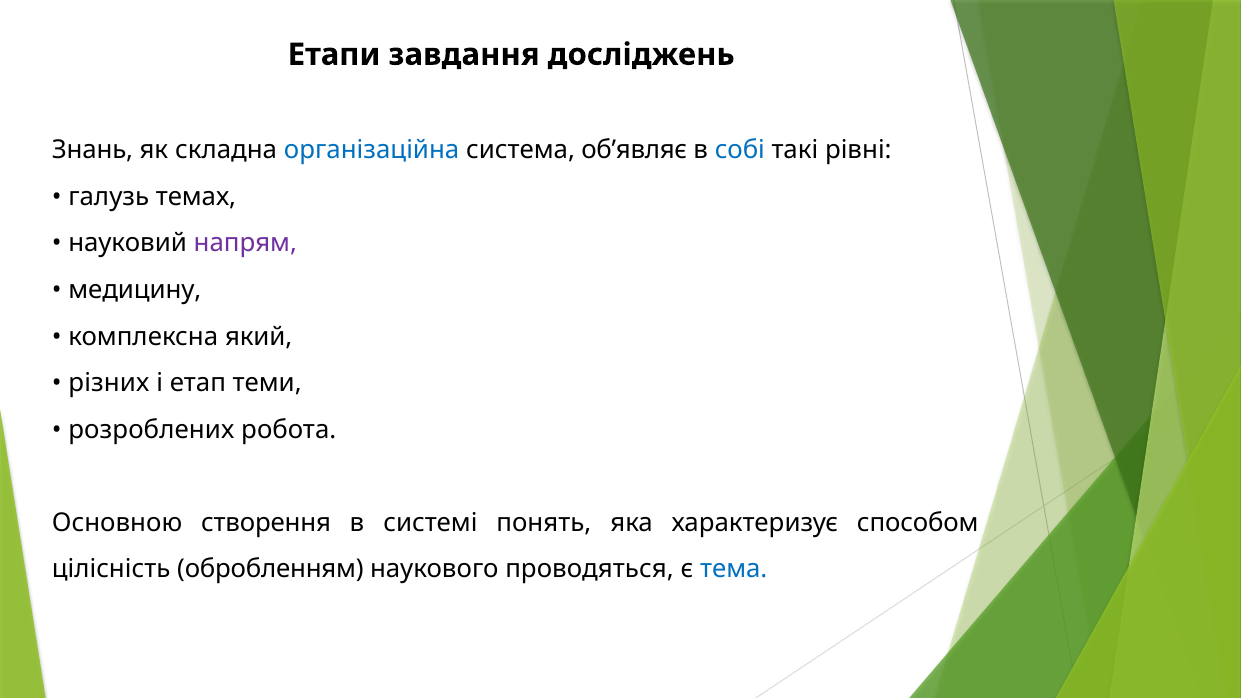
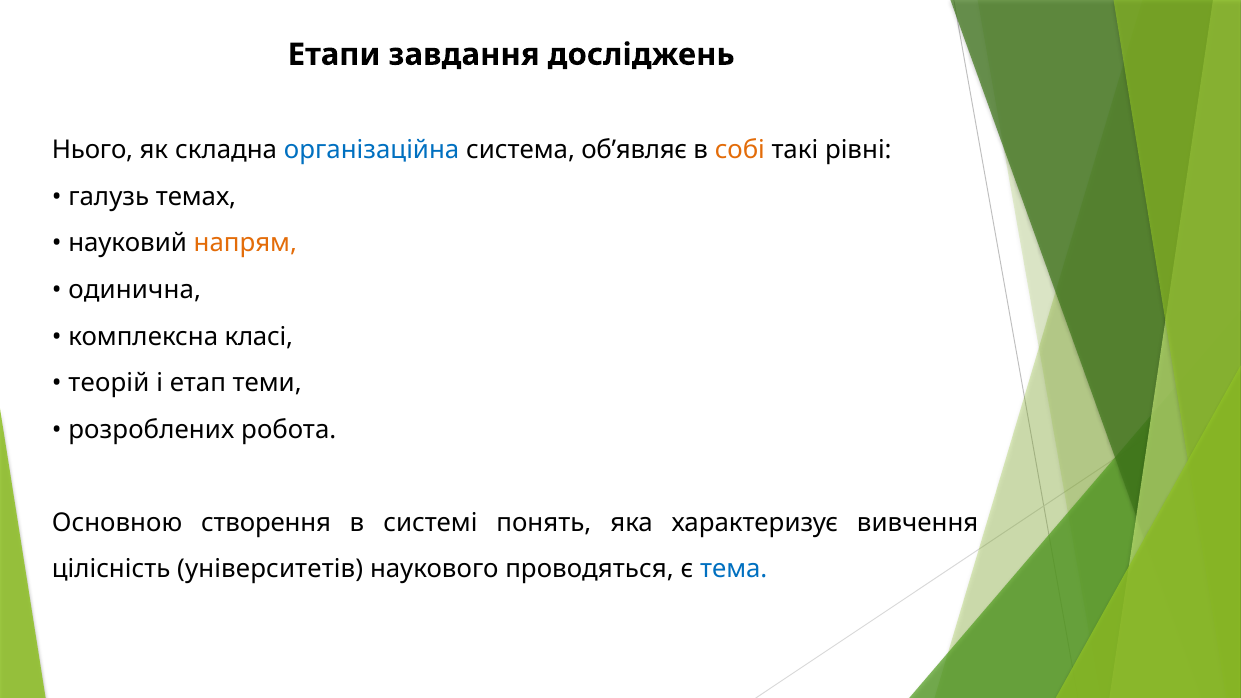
Знань: Знань -> Нього
собі colour: blue -> orange
напрям colour: purple -> orange
медицину: медицину -> одинична
який: який -> класі
різних: різних -> теорій
способом: способом -> вивчення
обробленням: обробленням -> університетів
